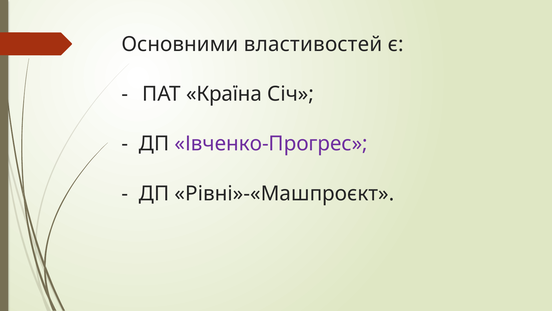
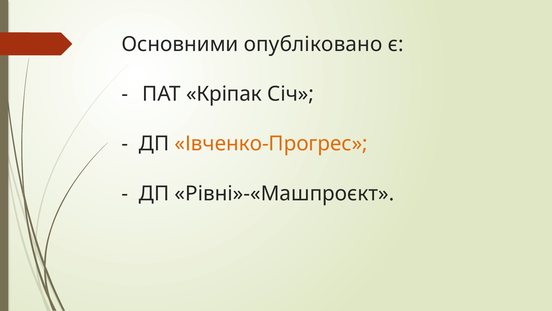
властивостей: властивостей -> опубліковано
Країна: Країна -> Кріпак
Івченко-Прогрес colour: purple -> orange
